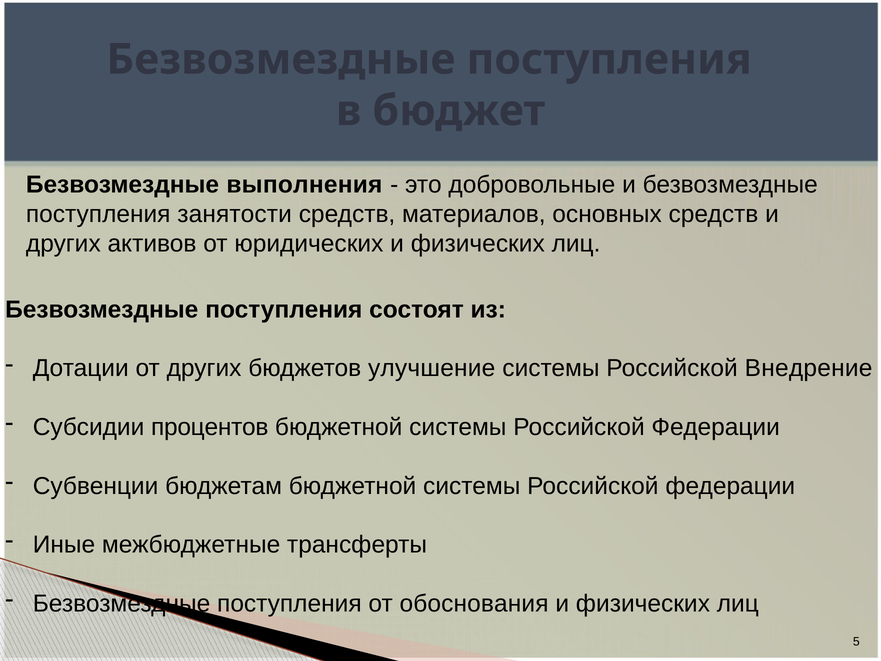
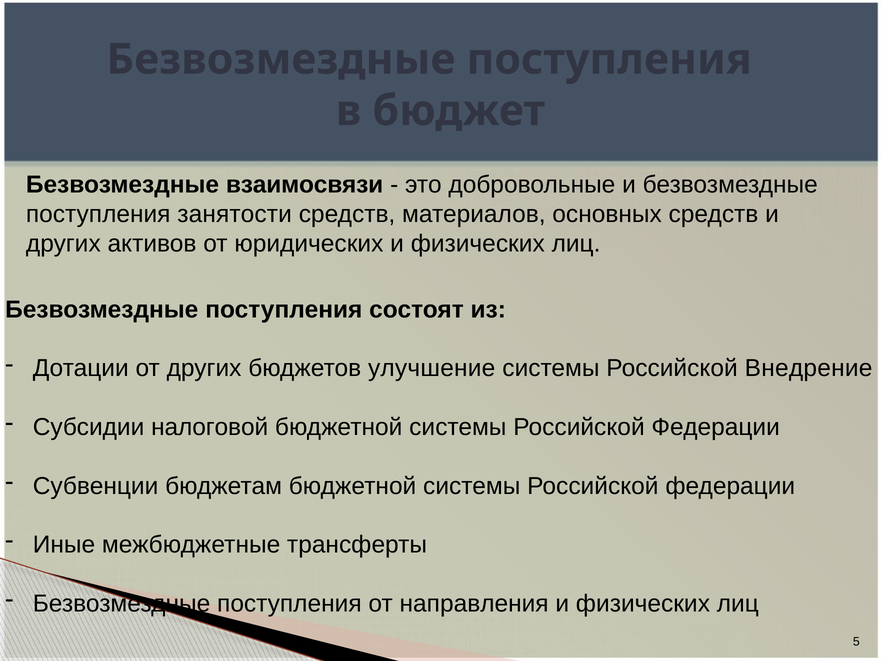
выполнения: выполнения -> взаимосвязи
процентов: процентов -> налоговой
обоснования: обоснования -> направления
